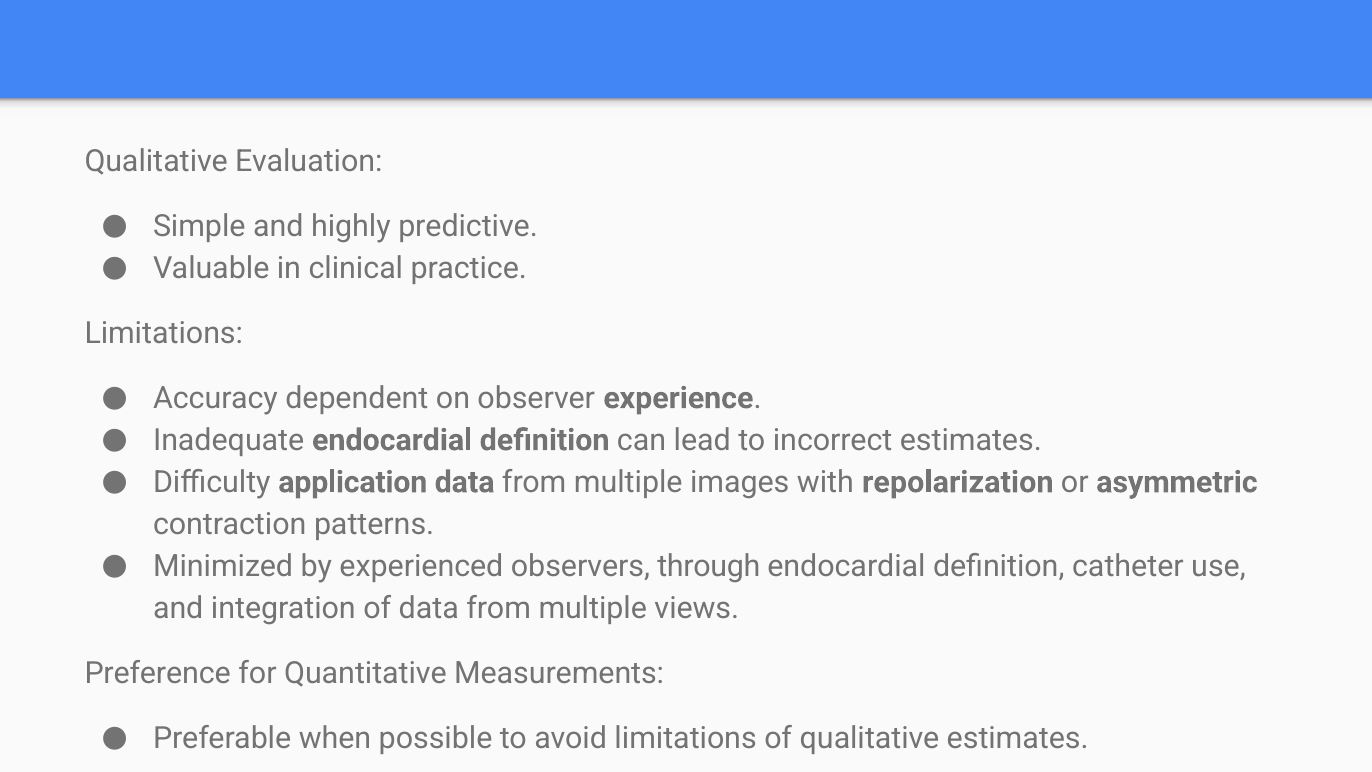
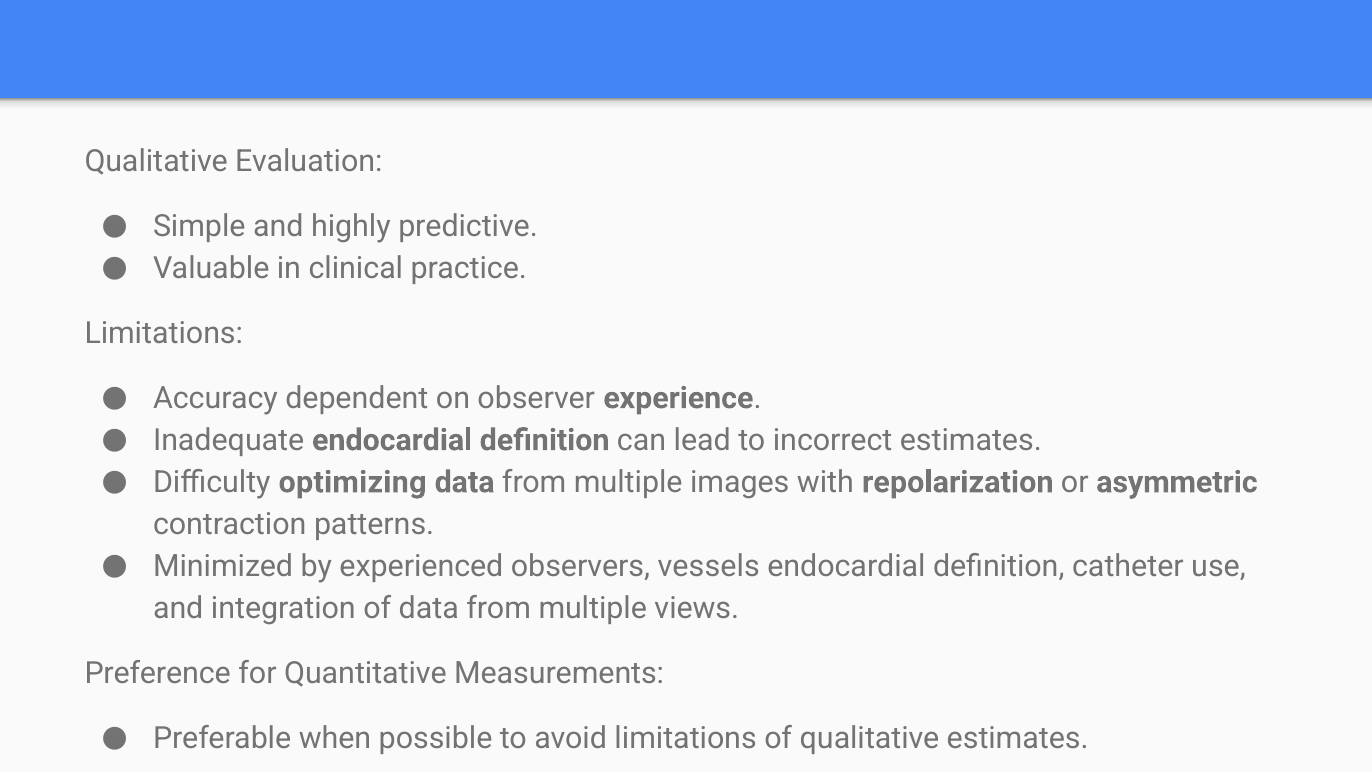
application: application -> optimizing
through: through -> vessels
